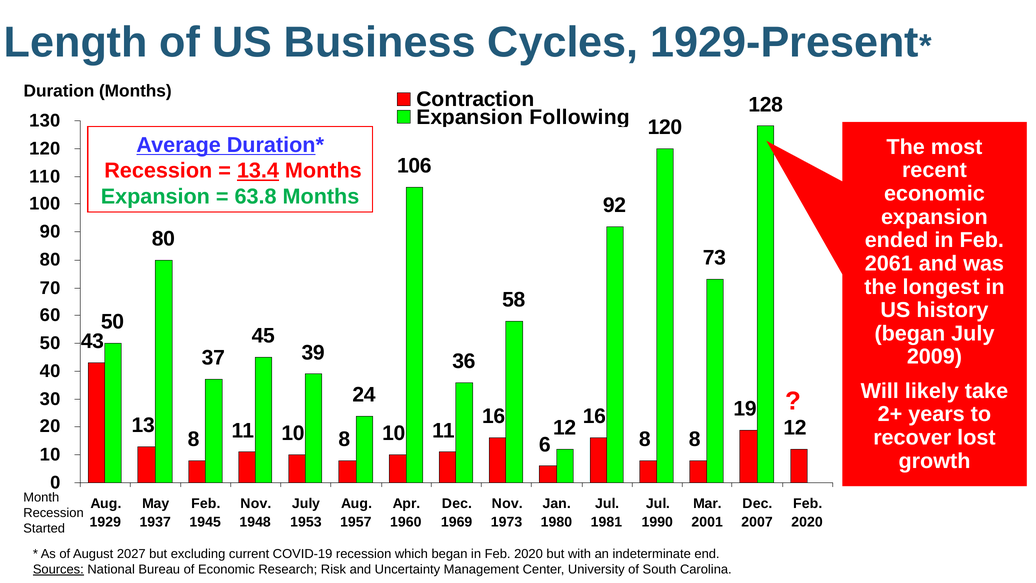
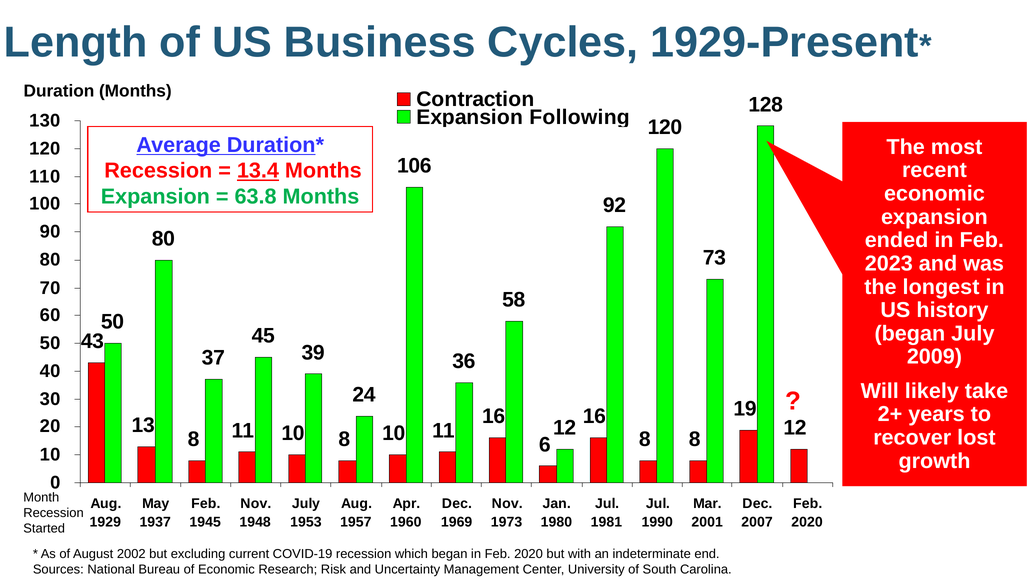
2061: 2061 -> 2023
2027: 2027 -> 2002
Sources underline: present -> none
